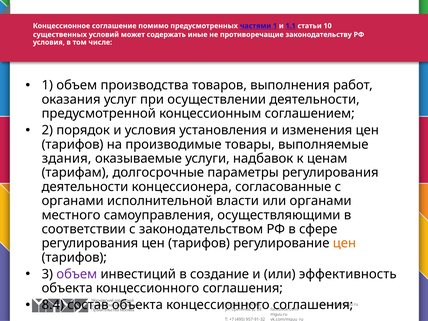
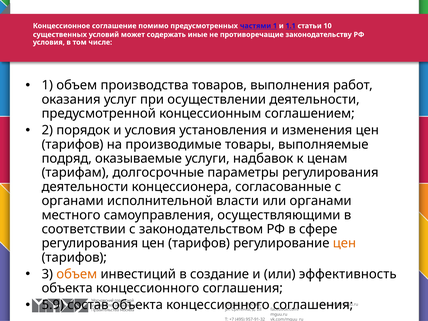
здания: здания -> подряд
объем at (77, 274) colour: purple -> orange
8.4: 8.4 -> 5.9
